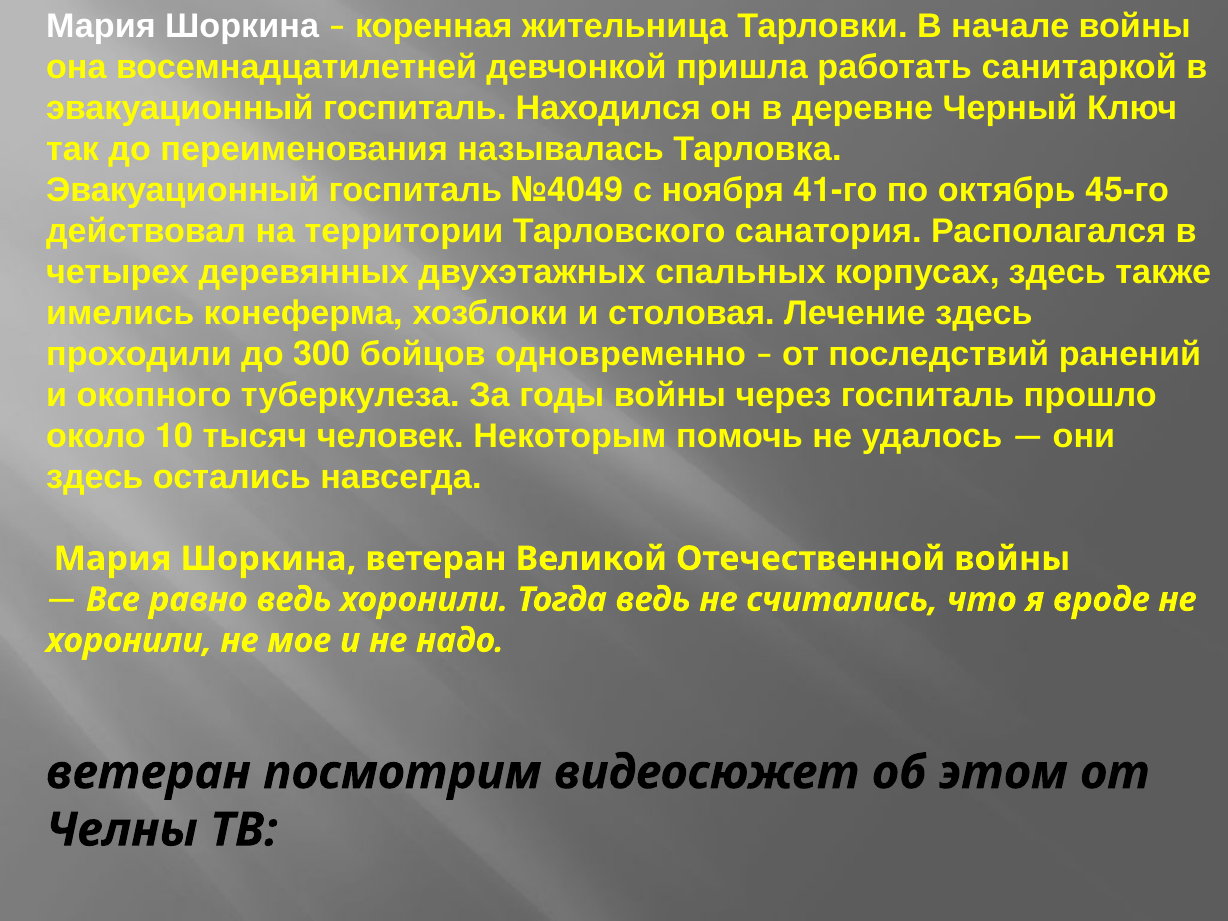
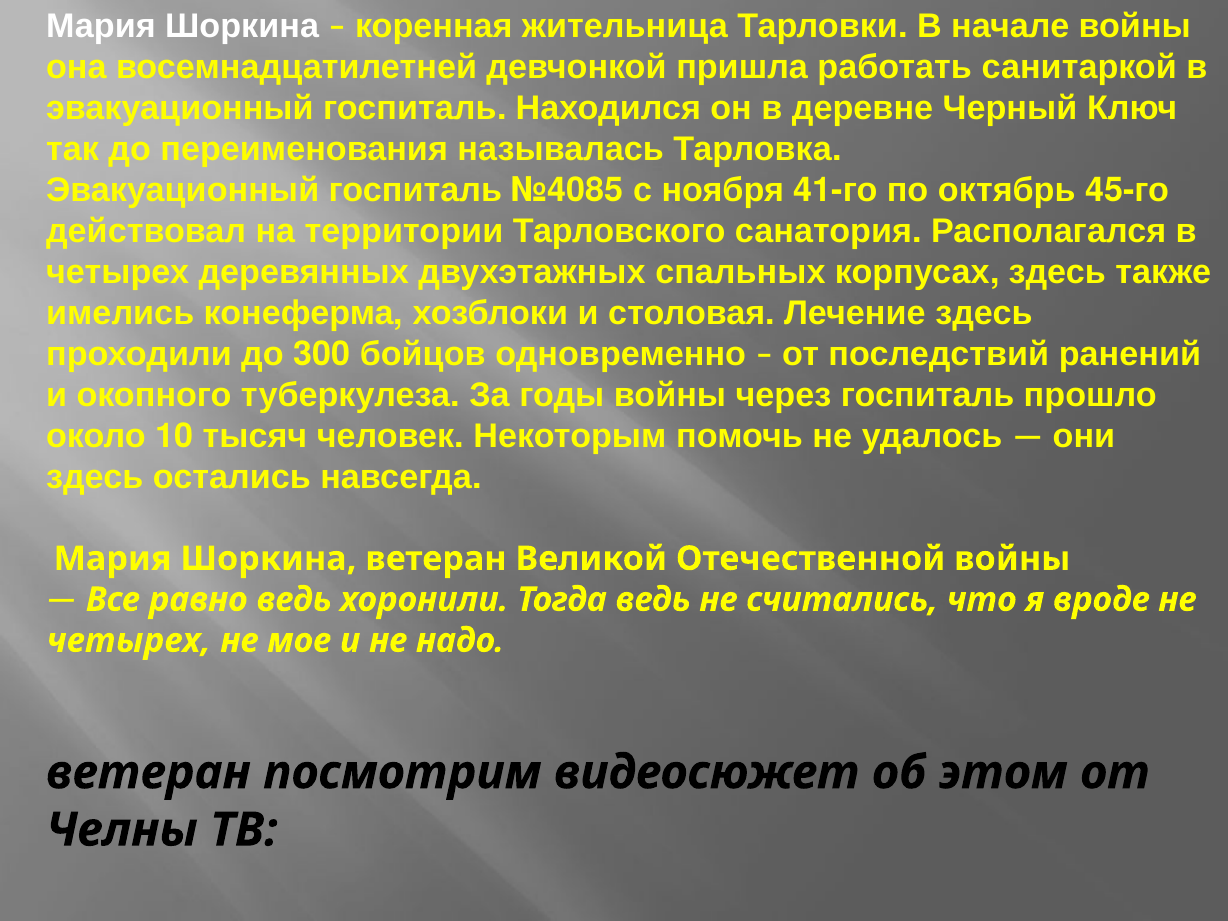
№4049: №4049 -> №4085
хоронили at (129, 641): хоронили -> четырех
